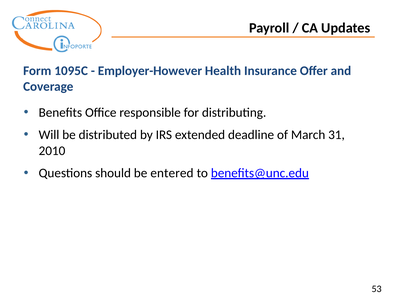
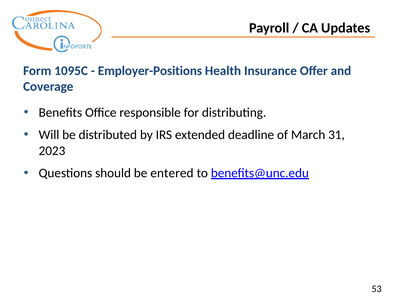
Employer-However: Employer-However -> Employer-Positions
2010: 2010 -> 2023
